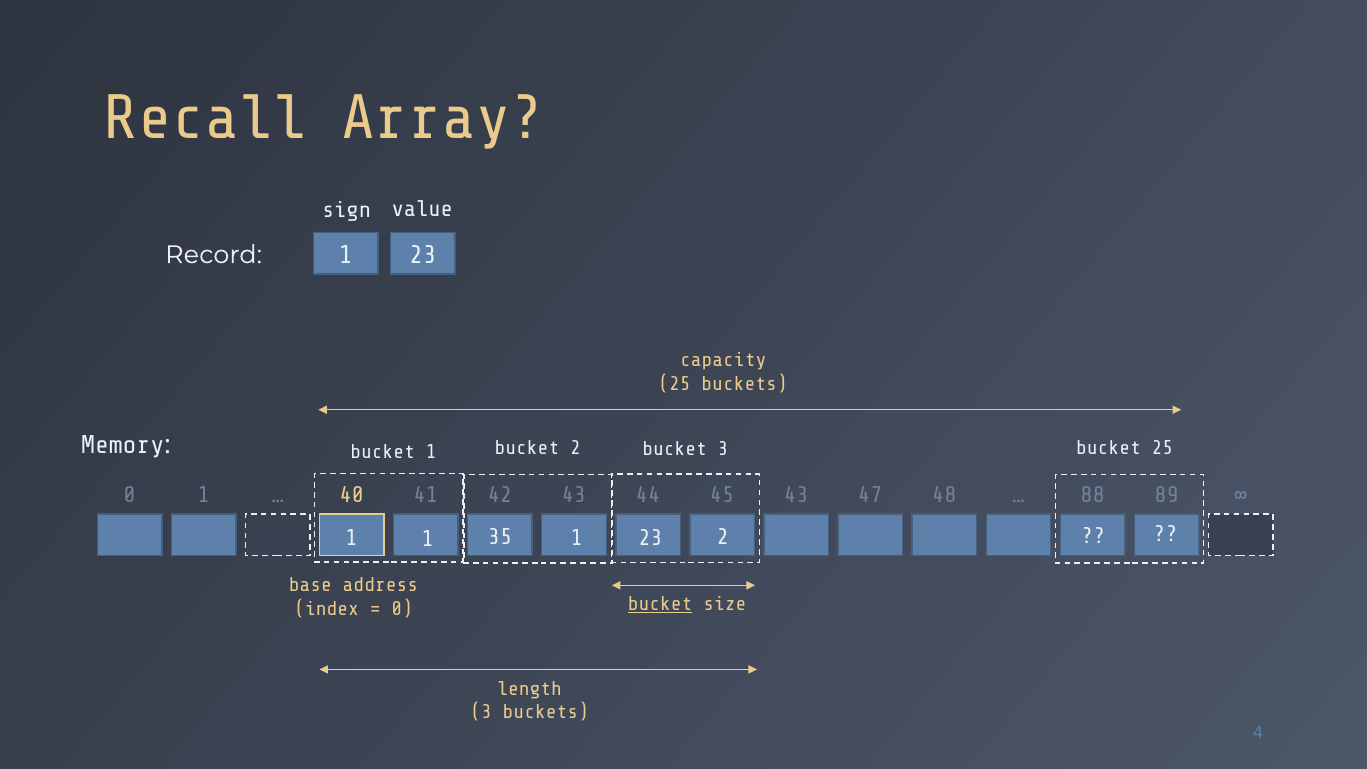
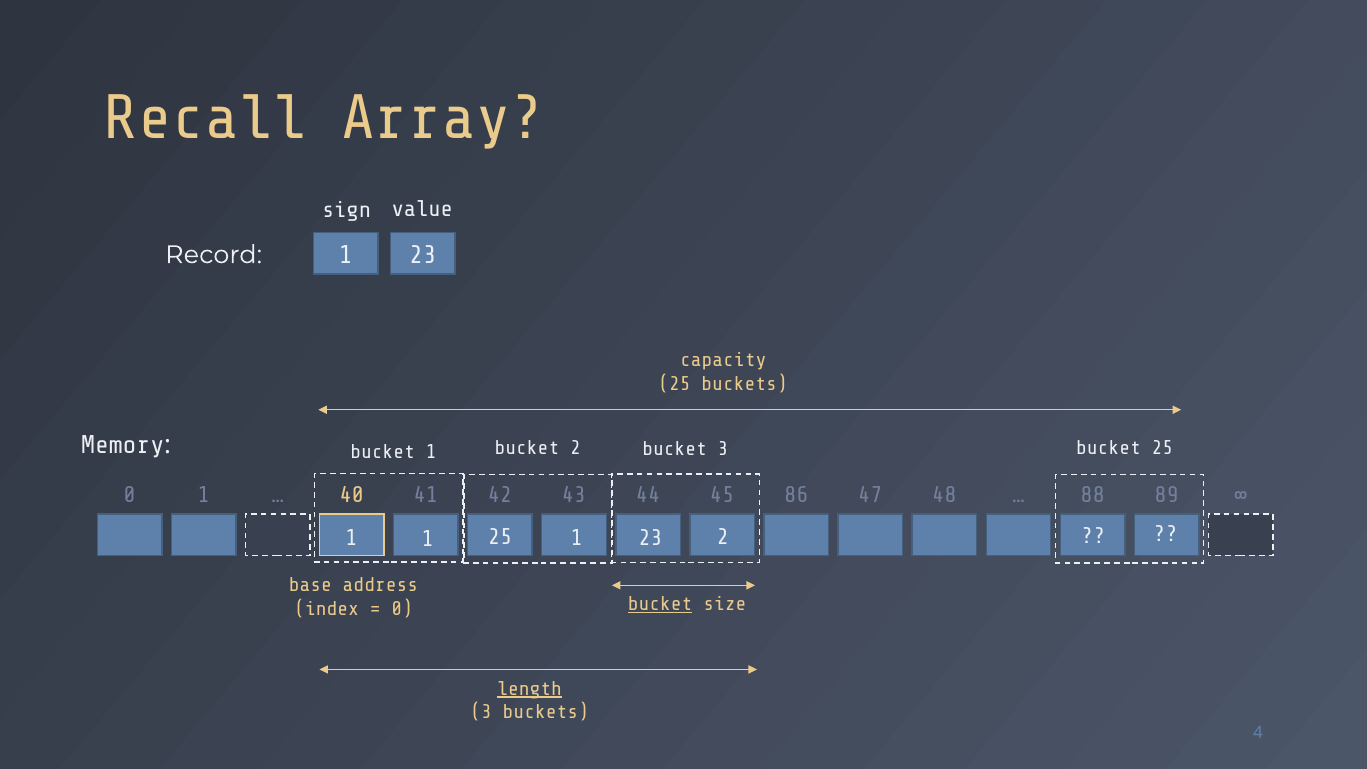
43 43: 43 -> 86
1 35: 35 -> 25
length underline: none -> present
